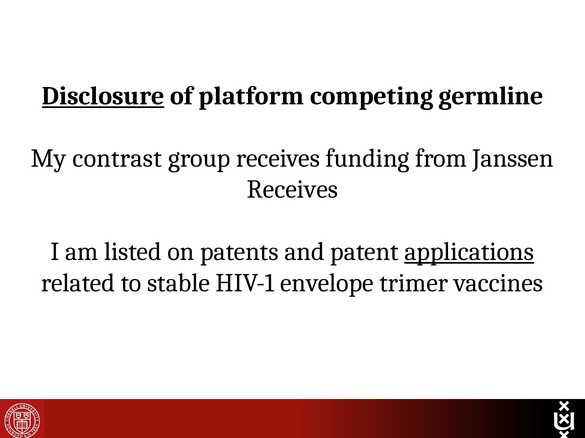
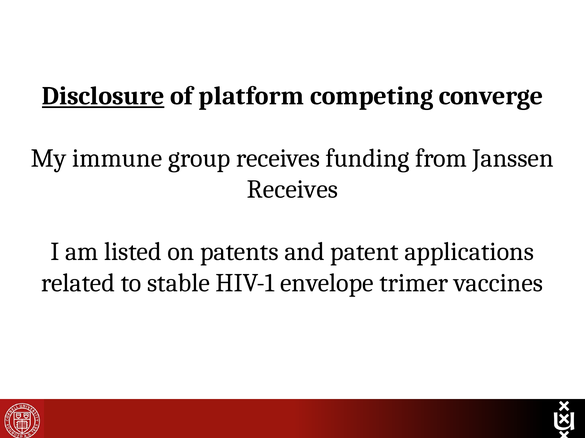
germline: germline -> converge
contrast: contrast -> immune
applications underline: present -> none
